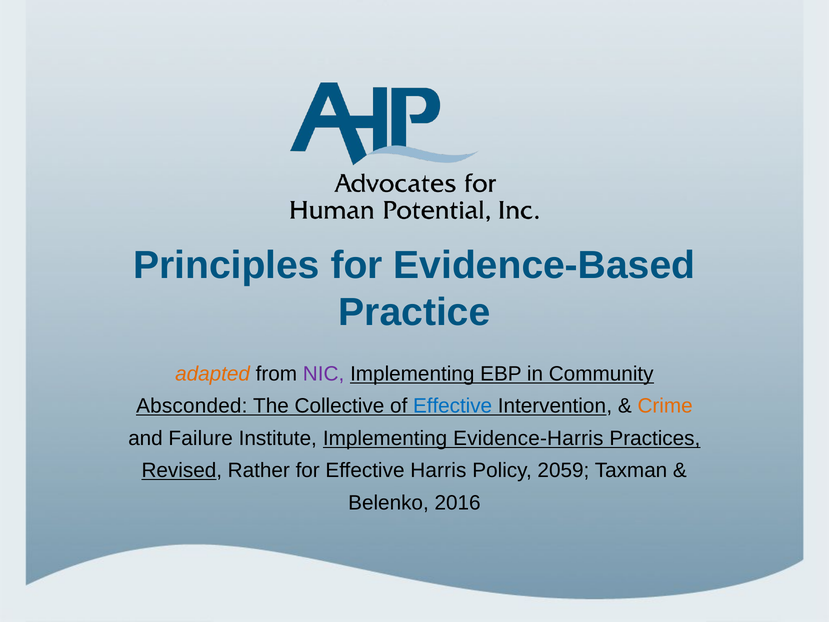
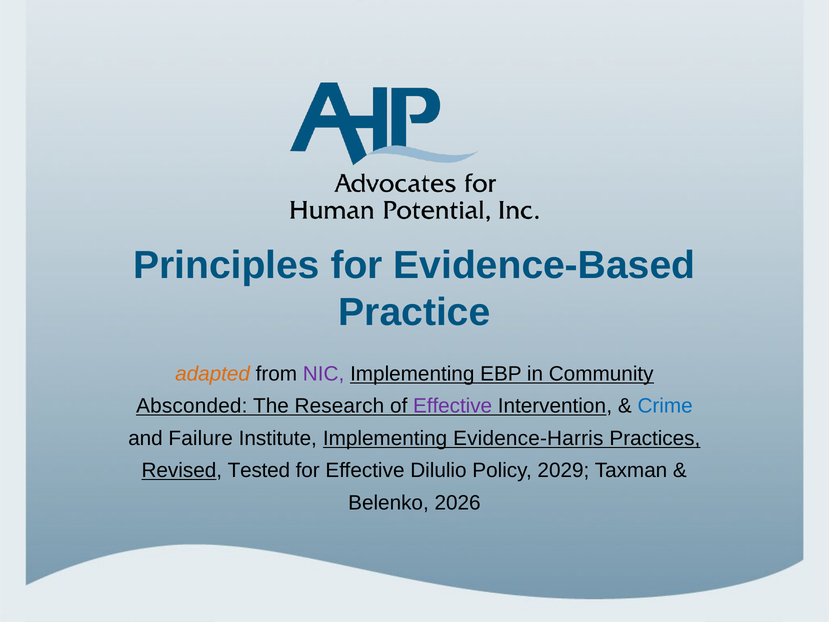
Collective: Collective -> Research
Effective at (453, 406) colour: blue -> purple
Crime colour: orange -> blue
Rather: Rather -> Tested
Harris: Harris -> Dilulio
2059: 2059 -> 2029
2016: 2016 -> 2026
